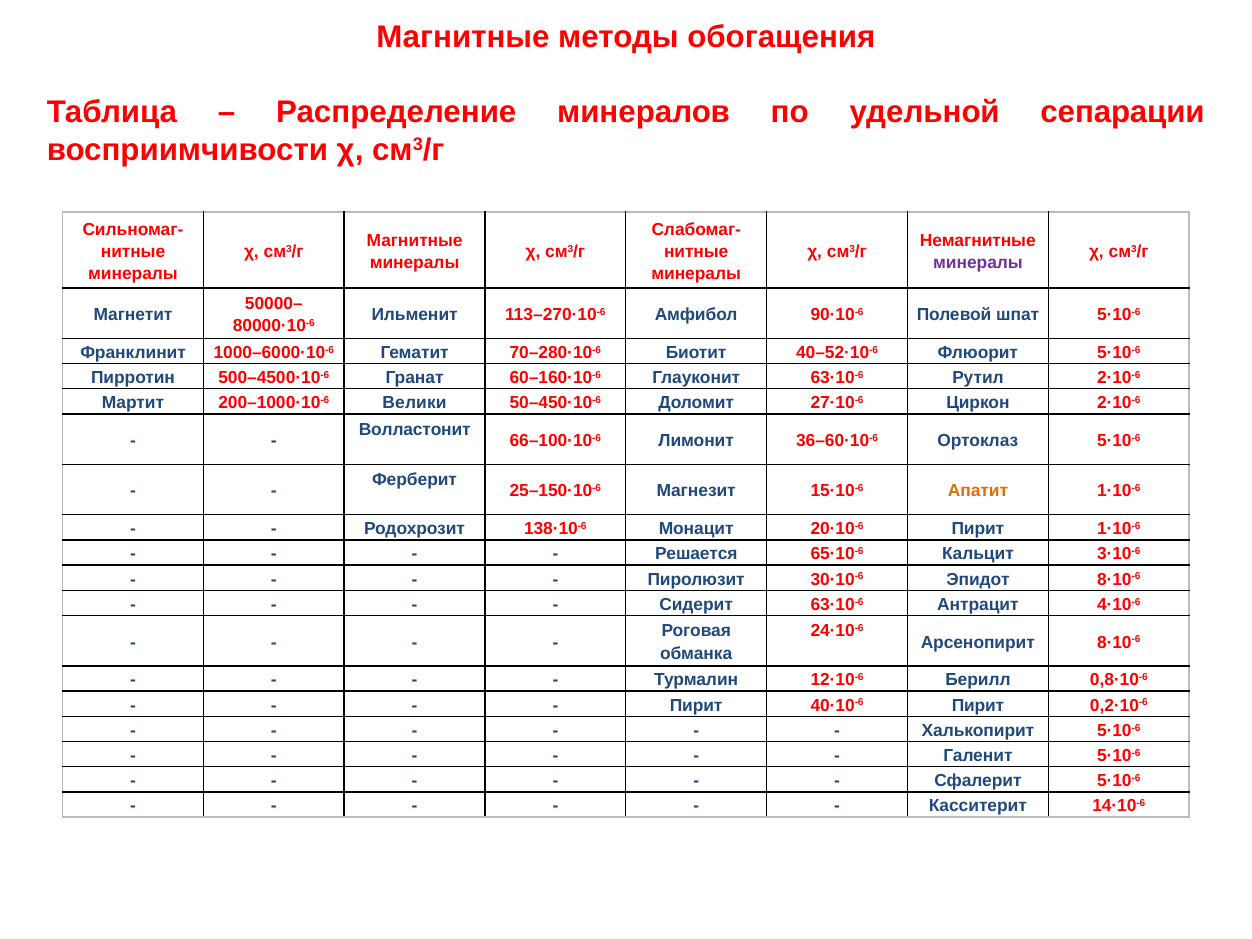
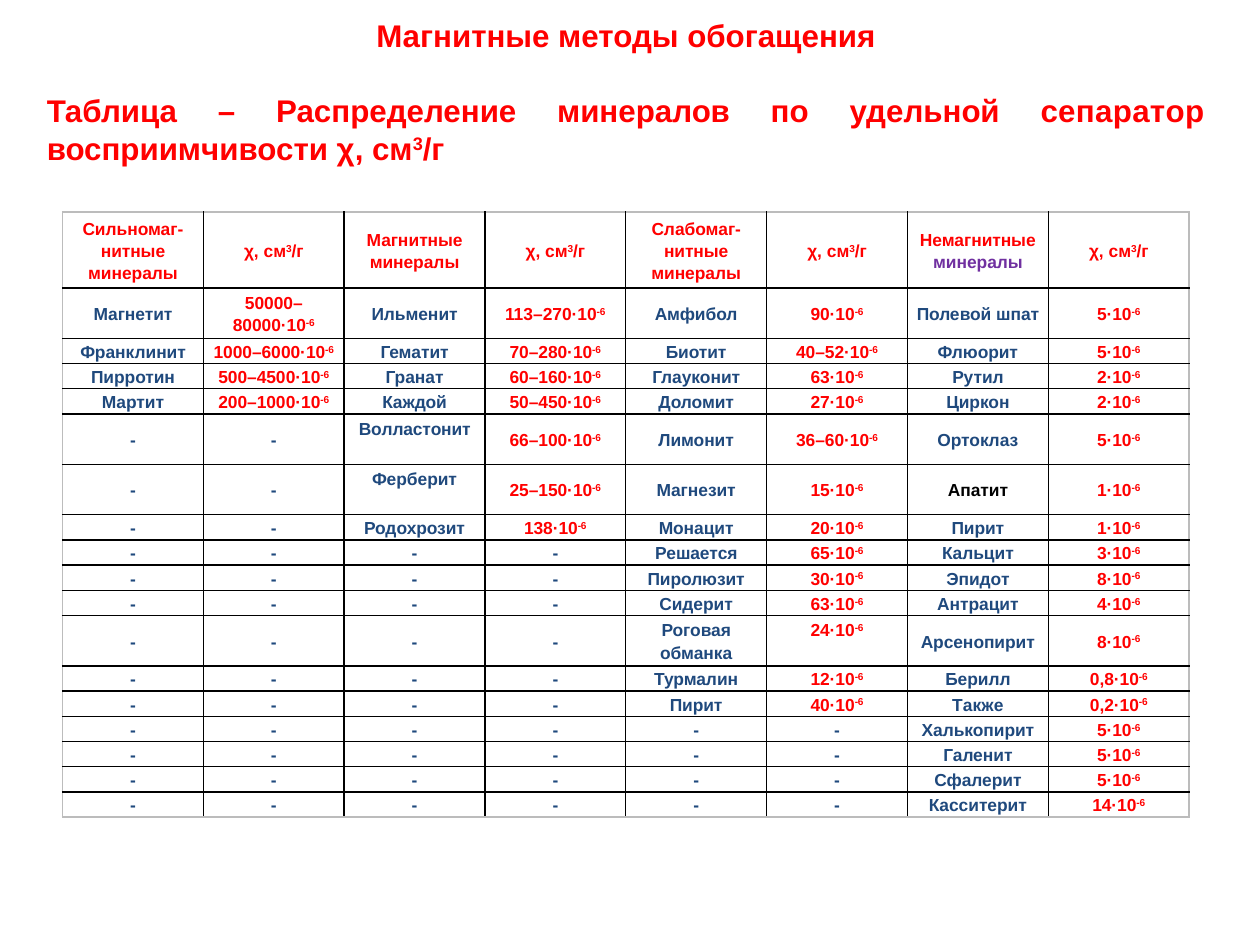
сепарации: сепарации -> сепаратор
Велики: Велики -> Каждой
Апатит colour: orange -> black
40·10-6 Пирит: Пирит -> Также
